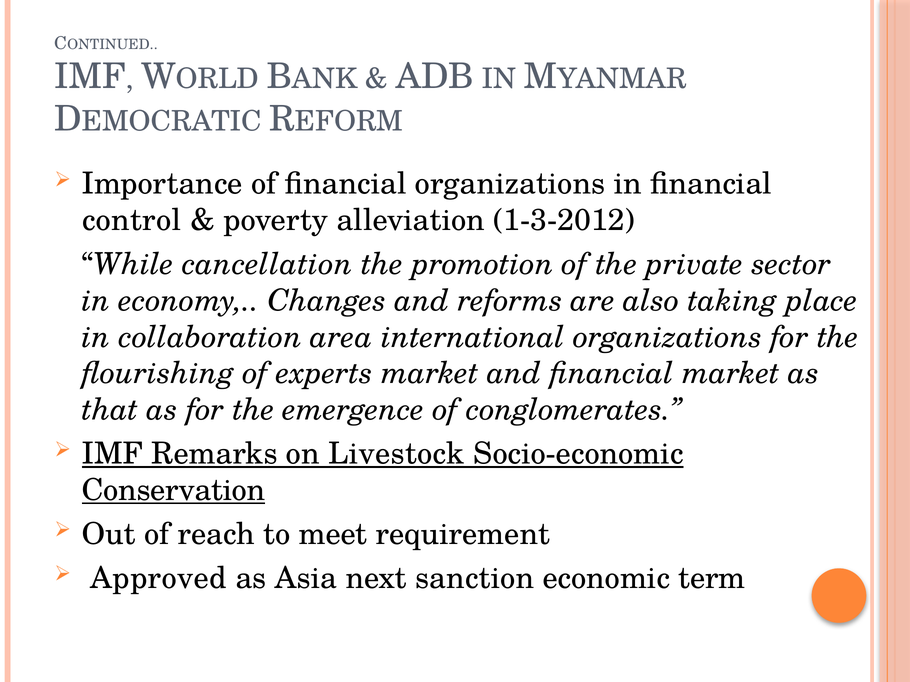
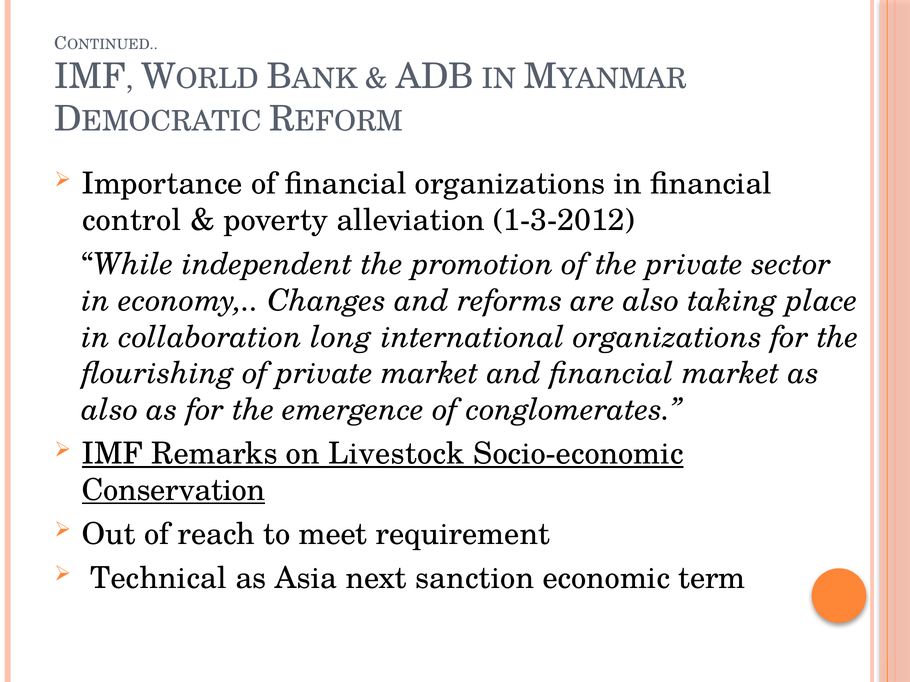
cancellation: cancellation -> independent
area: area -> long
of experts: experts -> private
that at (110, 410): that -> also
Approved: Approved -> Technical
